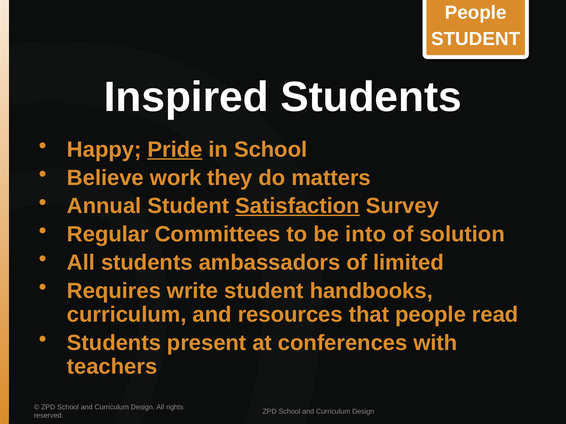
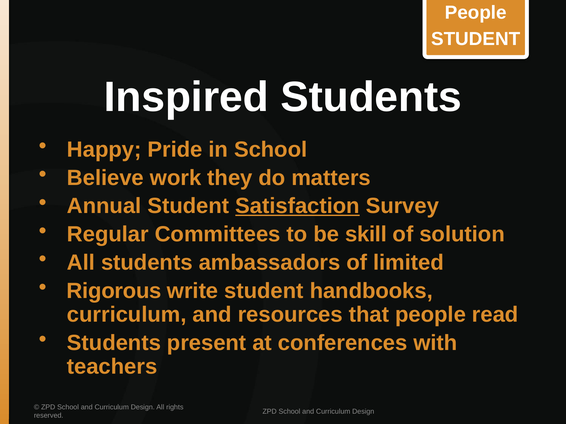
Pride underline: present -> none
into: into -> skill
Requires: Requires -> Rigorous
